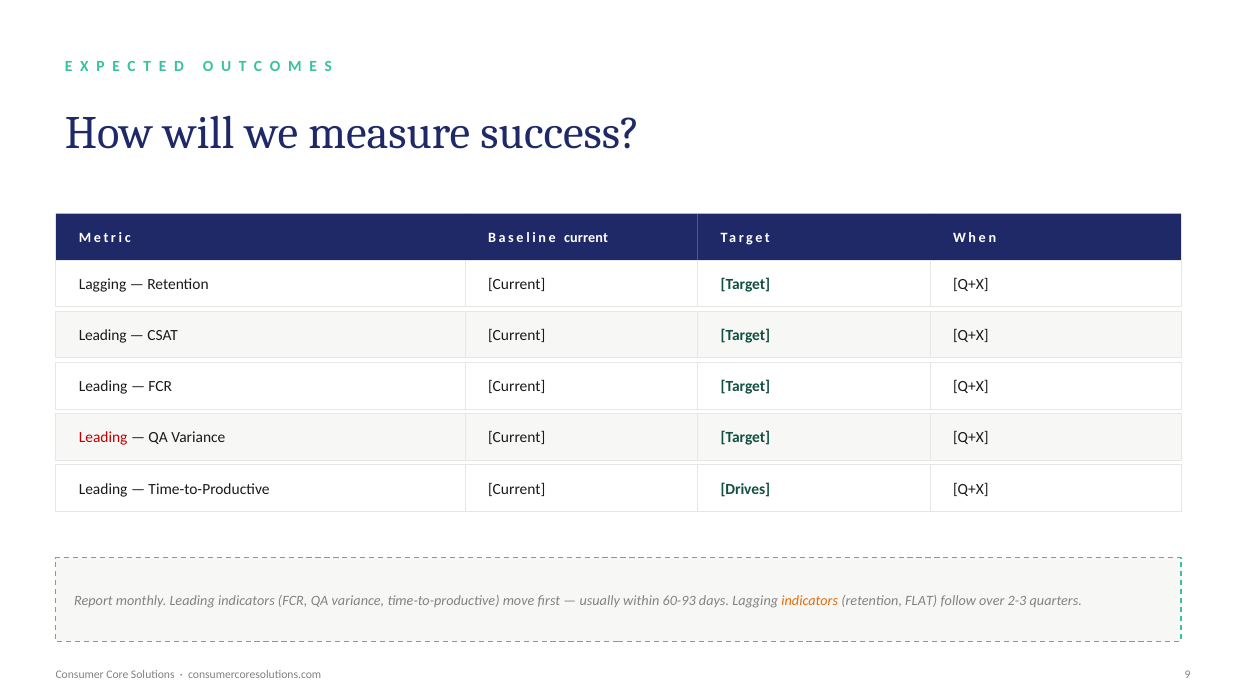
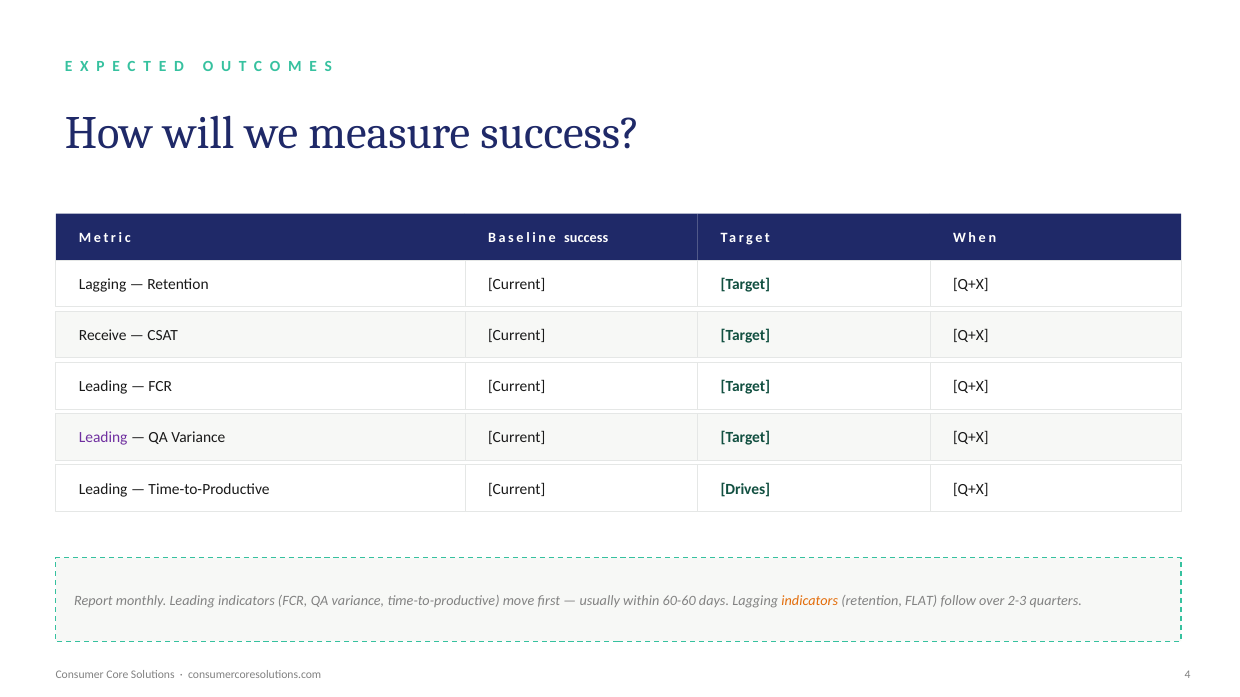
Baseline current: current -> success
Leading at (103, 336): Leading -> Receive
Leading at (103, 438) colour: red -> purple
60-93: 60-93 -> 60-60
9: 9 -> 4
